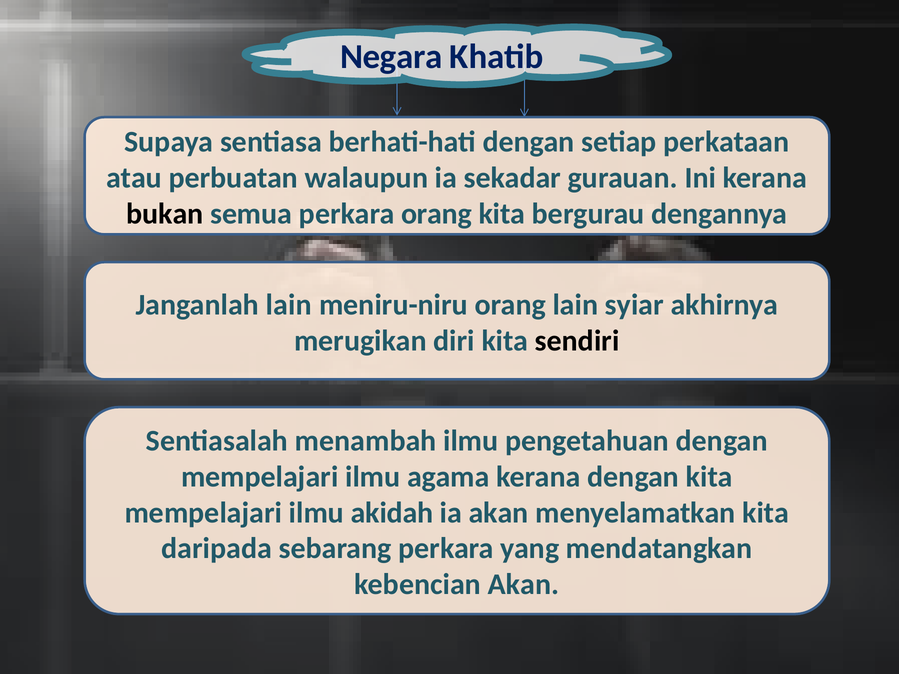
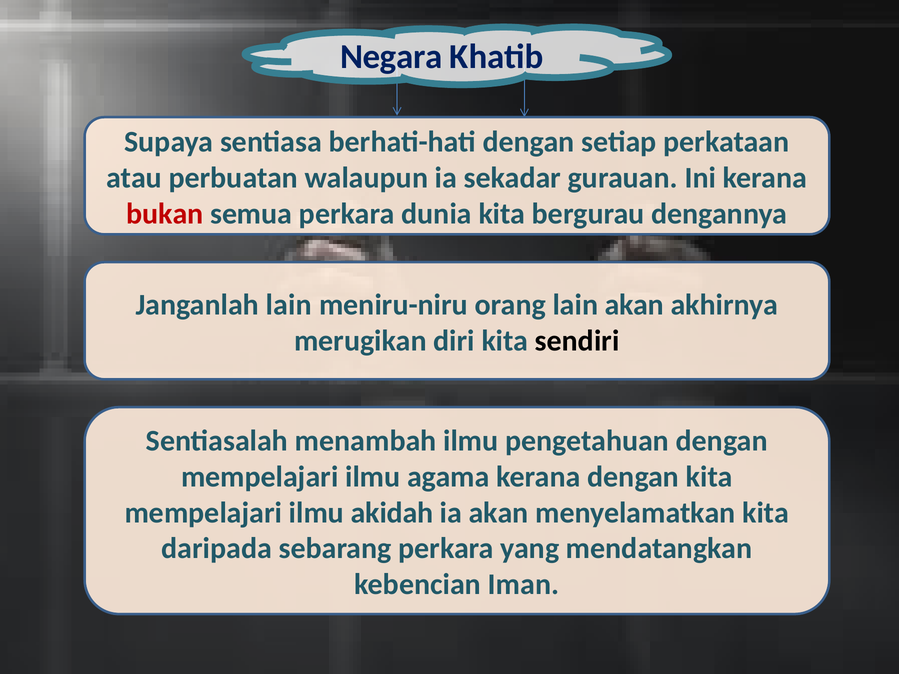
bukan colour: black -> red
perkara orang: orang -> dunia
lain syiar: syiar -> akan
kebencian Akan: Akan -> Iman
